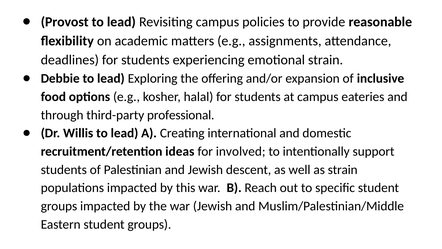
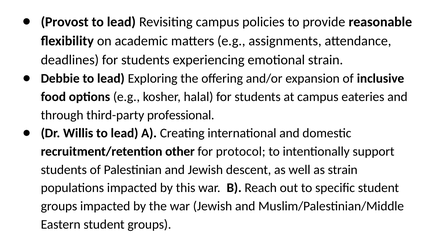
ideas: ideas -> other
involved: involved -> protocol
